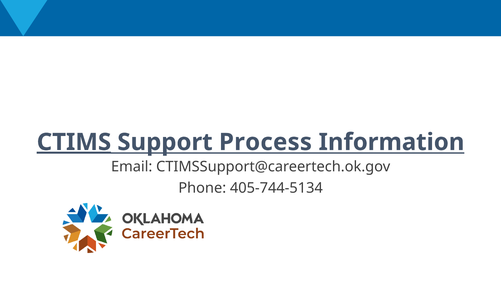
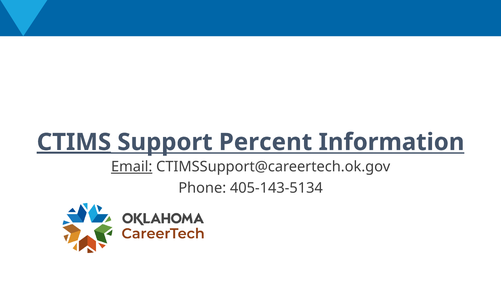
Process: Process -> Percent
Email underline: none -> present
405-744-5134: 405-744-5134 -> 405-143-5134
